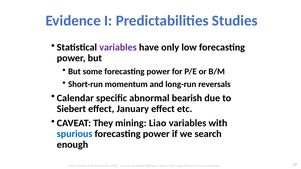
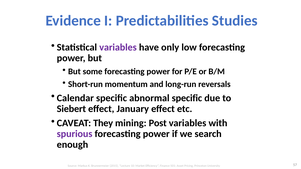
abnormal bearish: bearish -> specific
Liao: Liao -> Post
spurious colour: blue -> purple
